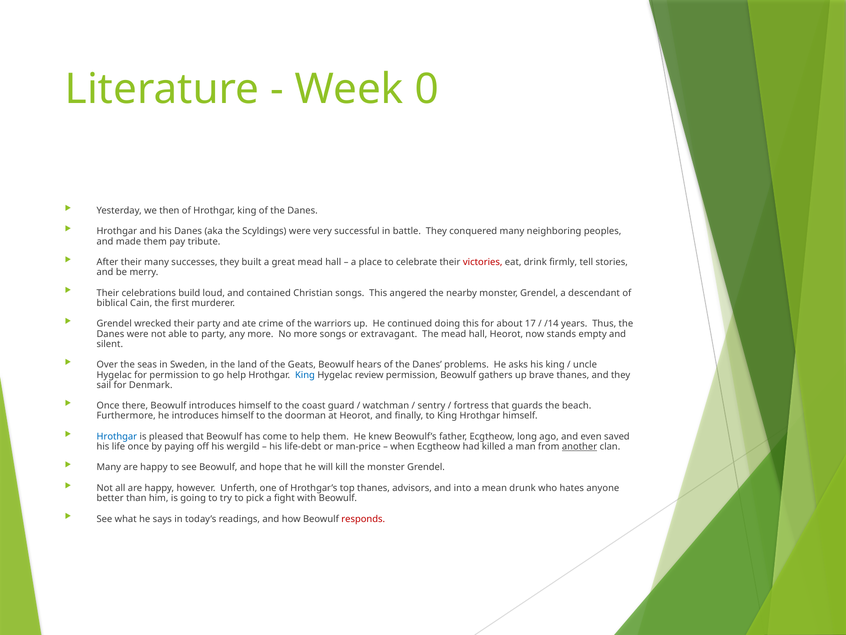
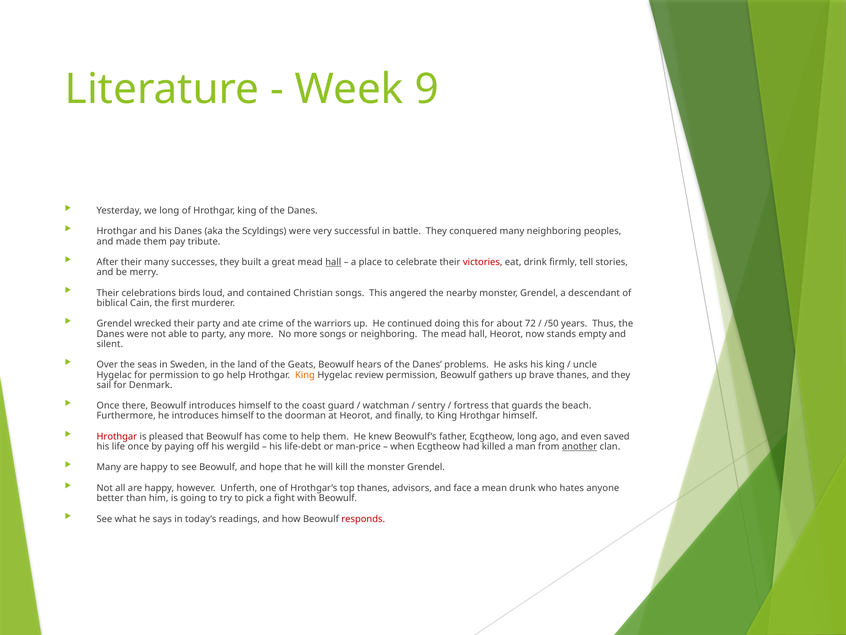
0: 0 -> 9
we then: then -> long
hall at (333, 262) underline: none -> present
build: build -> birds
17: 17 -> 72
/14: /14 -> /50
or extravagant: extravagant -> neighboring
King at (305, 375) colour: blue -> orange
Hrothgar at (117, 436) colour: blue -> red
into: into -> face
